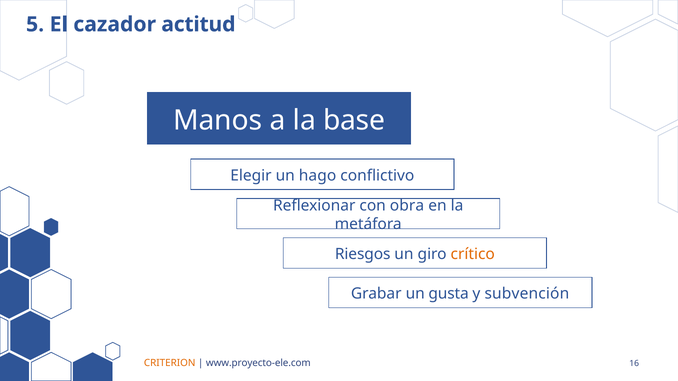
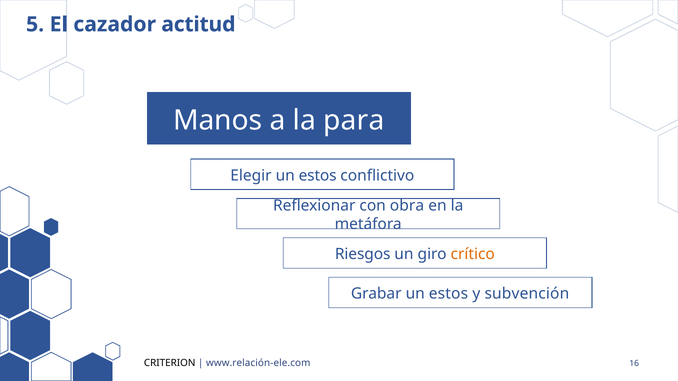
base: base -> para
Elegir un hago: hago -> estos
Grabar un gusta: gusta -> estos
CRITERION colour: orange -> black
www.proyecto-ele.com: www.proyecto-ele.com -> www.relación-ele.com
